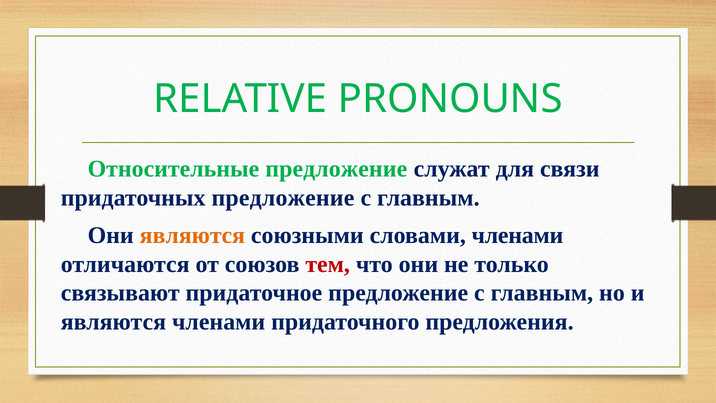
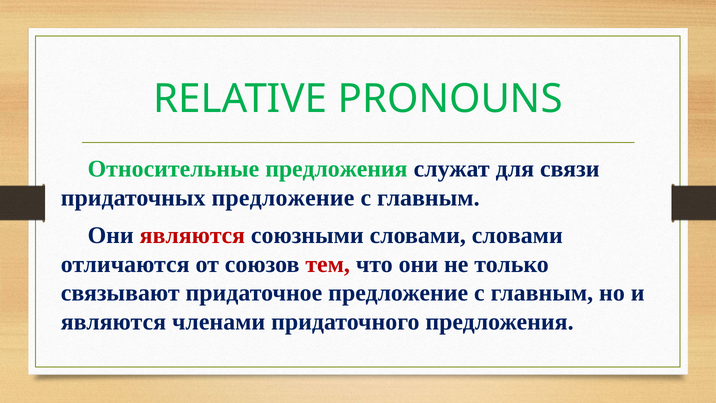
Относительные предложение: предложение -> предложения
являются at (192, 235) colour: orange -> red
словами членами: членами -> словами
